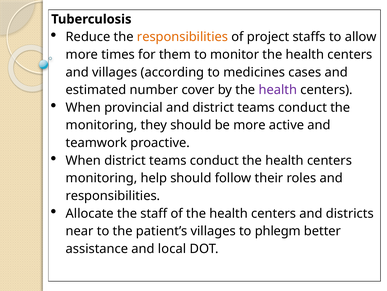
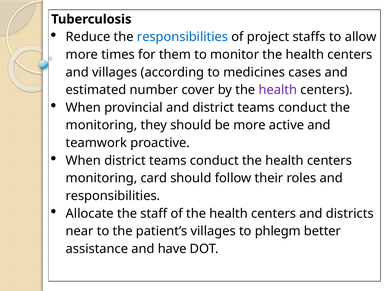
responsibilities at (182, 37) colour: orange -> blue
help: help -> card
local: local -> have
